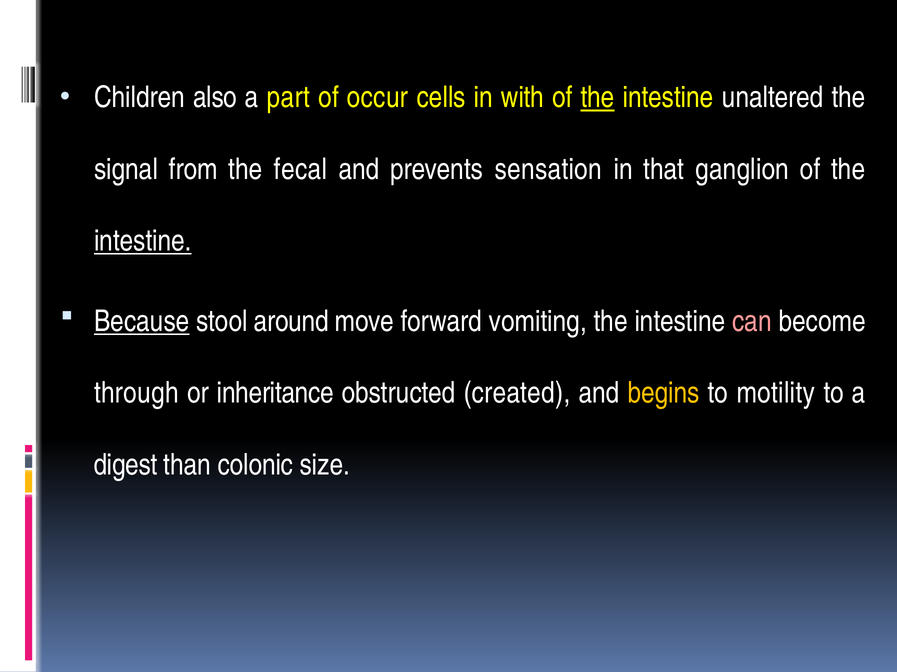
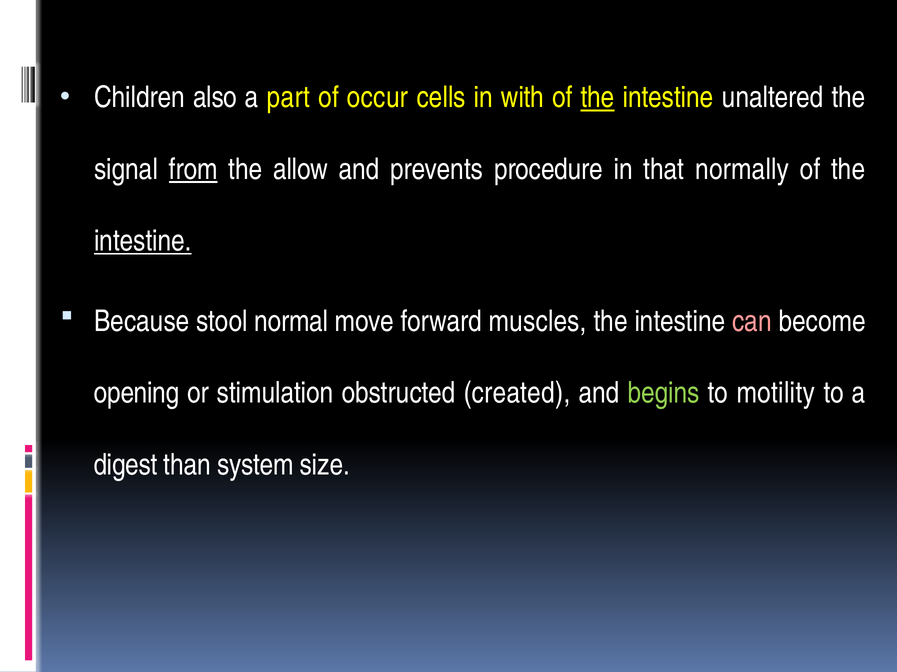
from underline: none -> present
fecal: fecal -> allow
sensation: sensation -> procedure
ganglion: ganglion -> normally
Because underline: present -> none
around: around -> normal
vomiting: vomiting -> muscles
through: through -> opening
inheritance: inheritance -> stimulation
begins colour: yellow -> light green
colonic: colonic -> system
